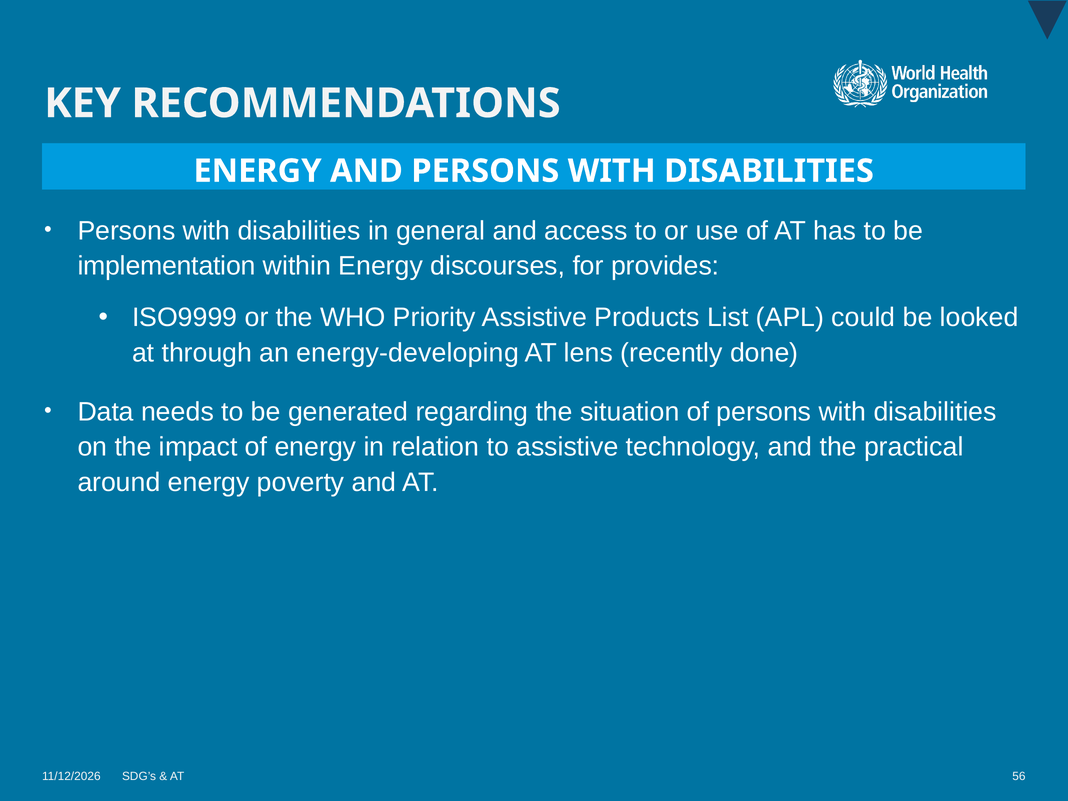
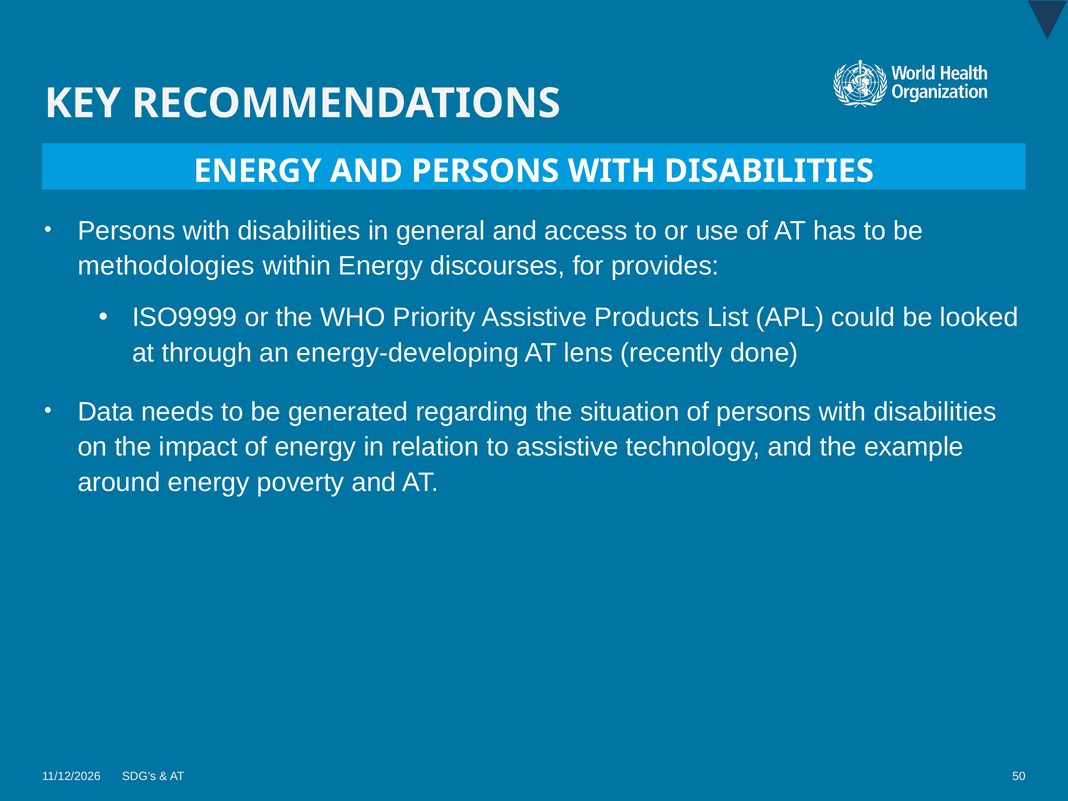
implementation: implementation -> methodologies
practical: practical -> example
56: 56 -> 50
